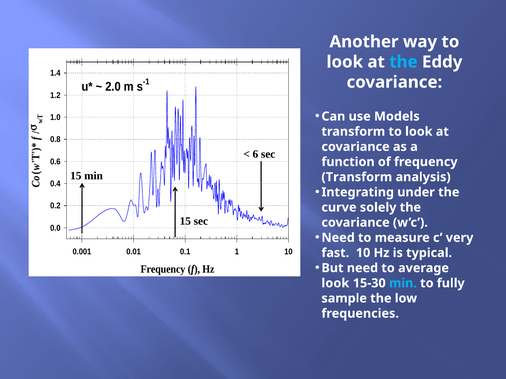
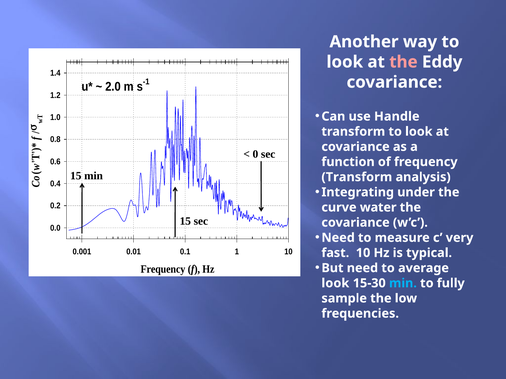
the at (403, 62) colour: light blue -> pink
Models: Models -> Handle
6: 6 -> 0
solely: solely -> water
